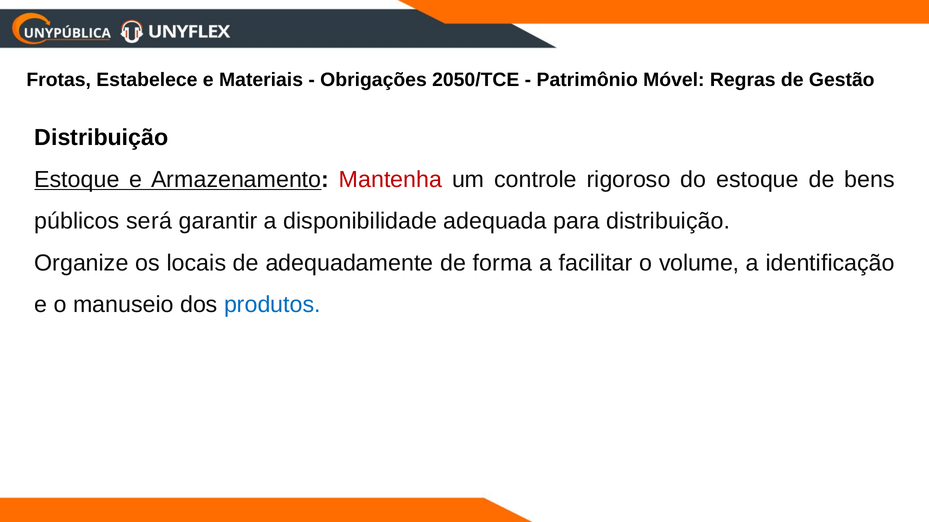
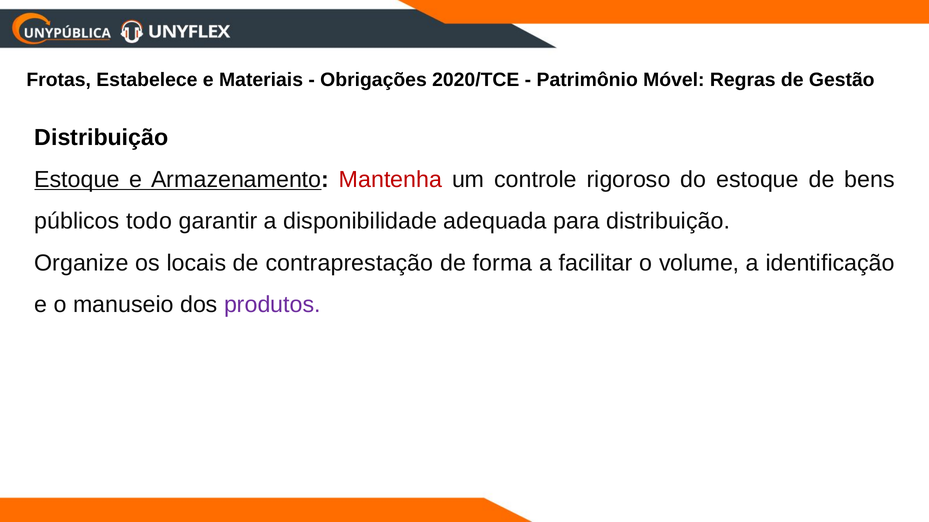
2050/TCE: 2050/TCE -> 2020/TCE
será: será -> todo
adequadamente: adequadamente -> contraprestação
produtos colour: blue -> purple
